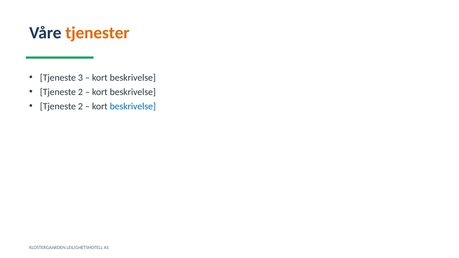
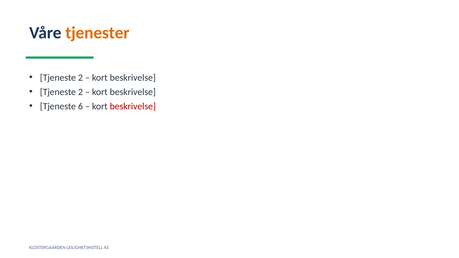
3 at (80, 78): 3 -> 2
2 at (80, 106): 2 -> 6
beskrivelse at (133, 106) colour: blue -> red
